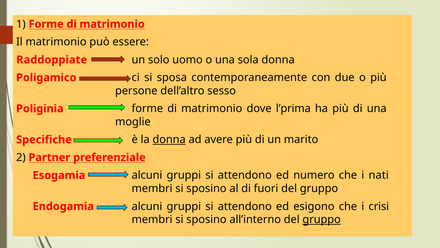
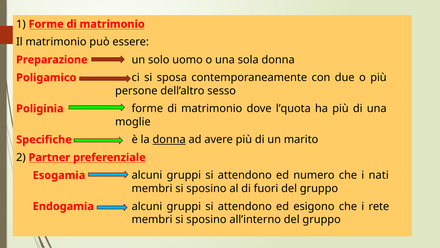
Raddoppiate: Raddoppiate -> Preparazione
l’prima: l’prima -> l’quota
crisi: crisi -> rete
gruppo at (322, 219) underline: present -> none
